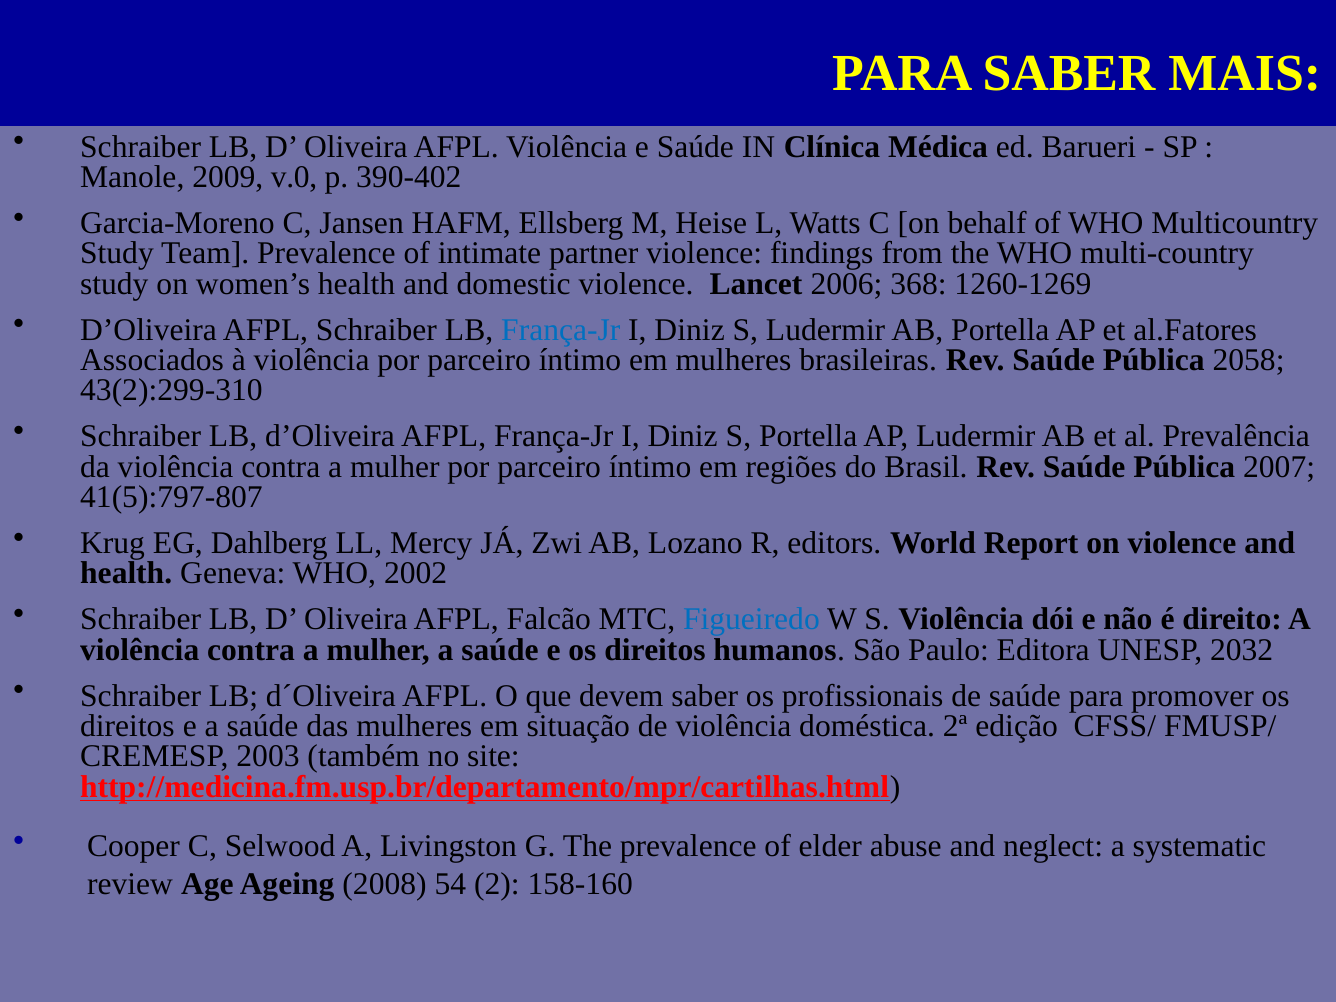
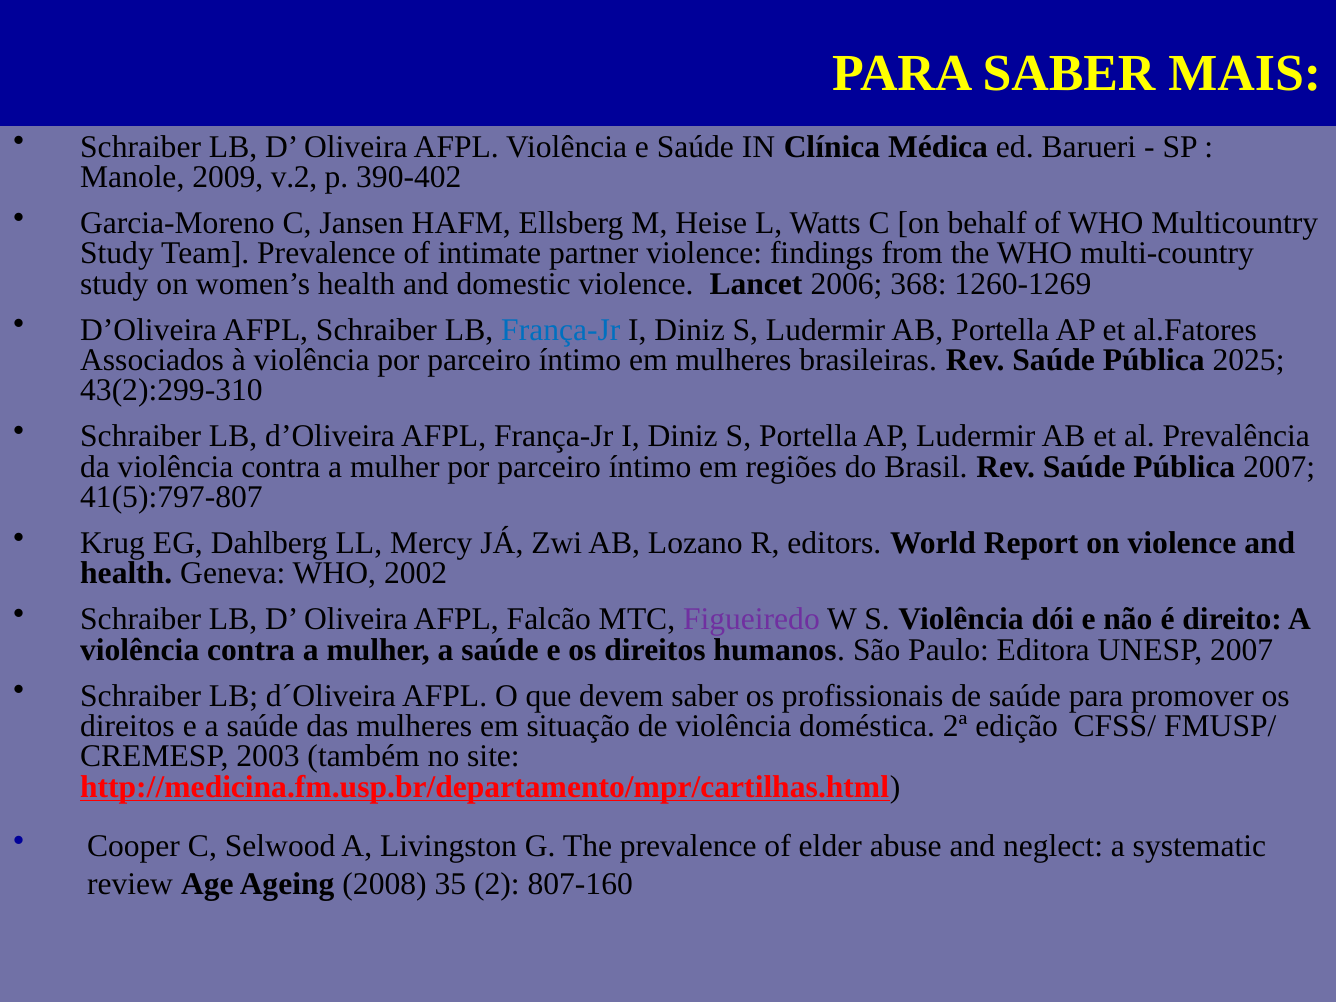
v.0: v.0 -> v.2
2058: 2058 -> 2025
Figueiredo colour: blue -> purple
UNESP 2032: 2032 -> 2007
54: 54 -> 35
158-160: 158-160 -> 807-160
